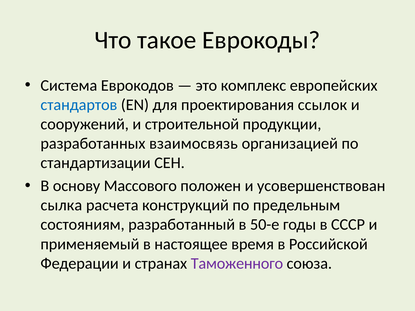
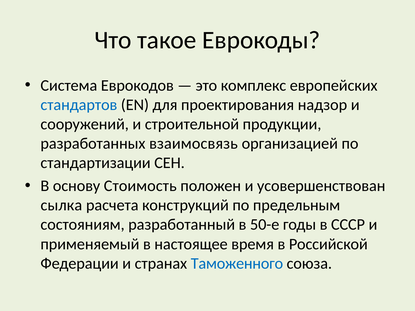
ссылок: ссылок -> надзор
Массового: Массового -> Стоимость
Таможенного colour: purple -> blue
